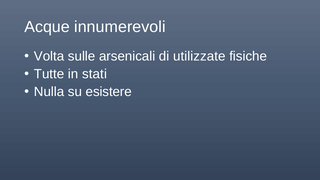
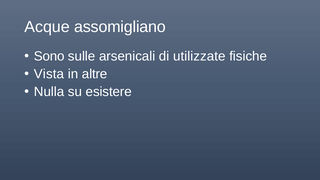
innumerevoli: innumerevoli -> assomigliano
Volta: Volta -> Sono
Tutte: Tutte -> Vista
stati: stati -> altre
